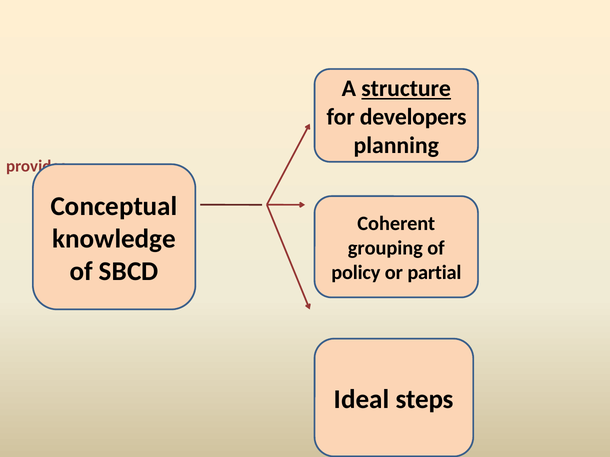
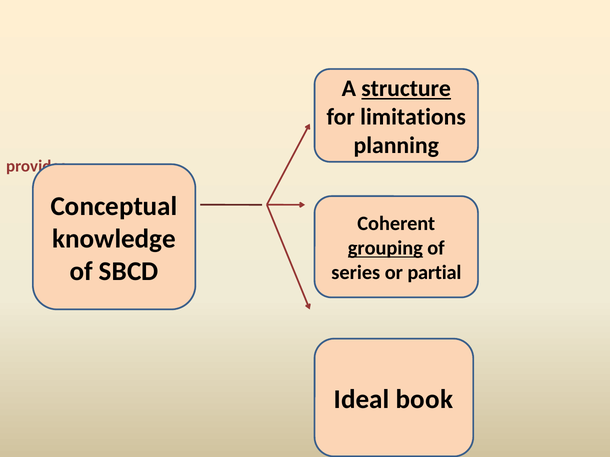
developers: developers -> limitations
grouping underline: none -> present
policy: policy -> series
steps: steps -> book
